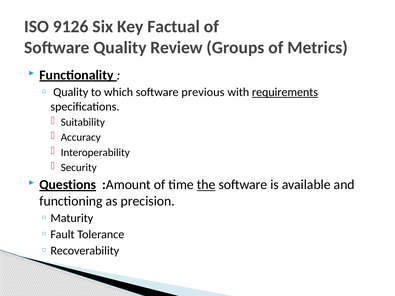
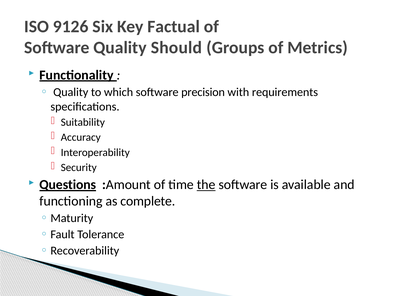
Review: Review -> Should
previous: previous -> precision
requirements underline: present -> none
precision: precision -> complete
